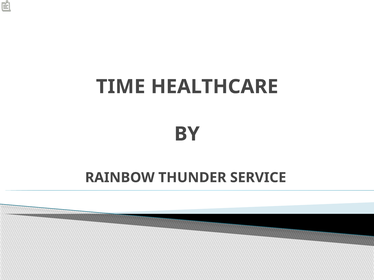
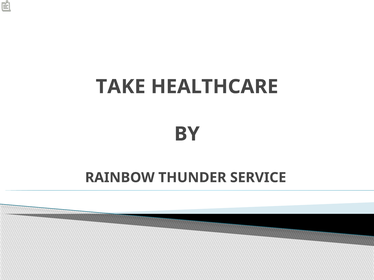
TIME: TIME -> TAKE
